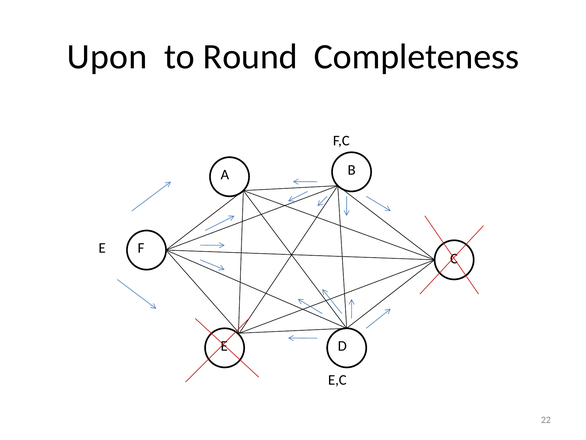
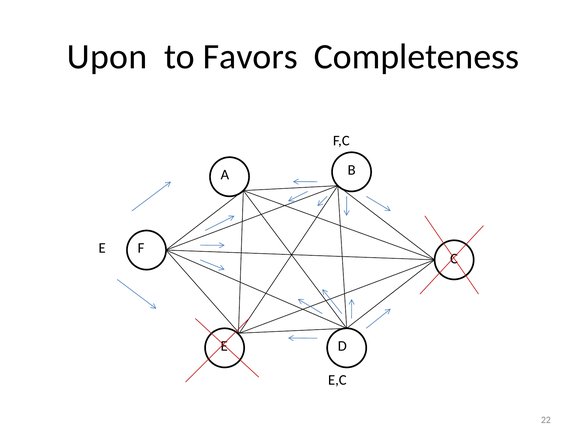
Round: Round -> Favors
